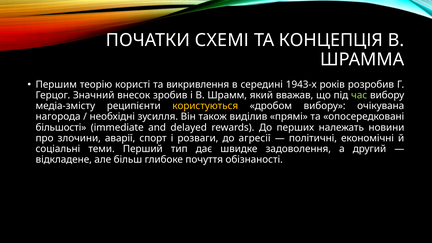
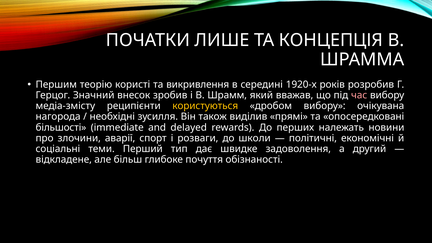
СХЕМІ: СХЕМІ -> ЛИШЕ
1943-х: 1943-х -> 1920-х
час colour: light green -> pink
агресії: агресії -> школи
